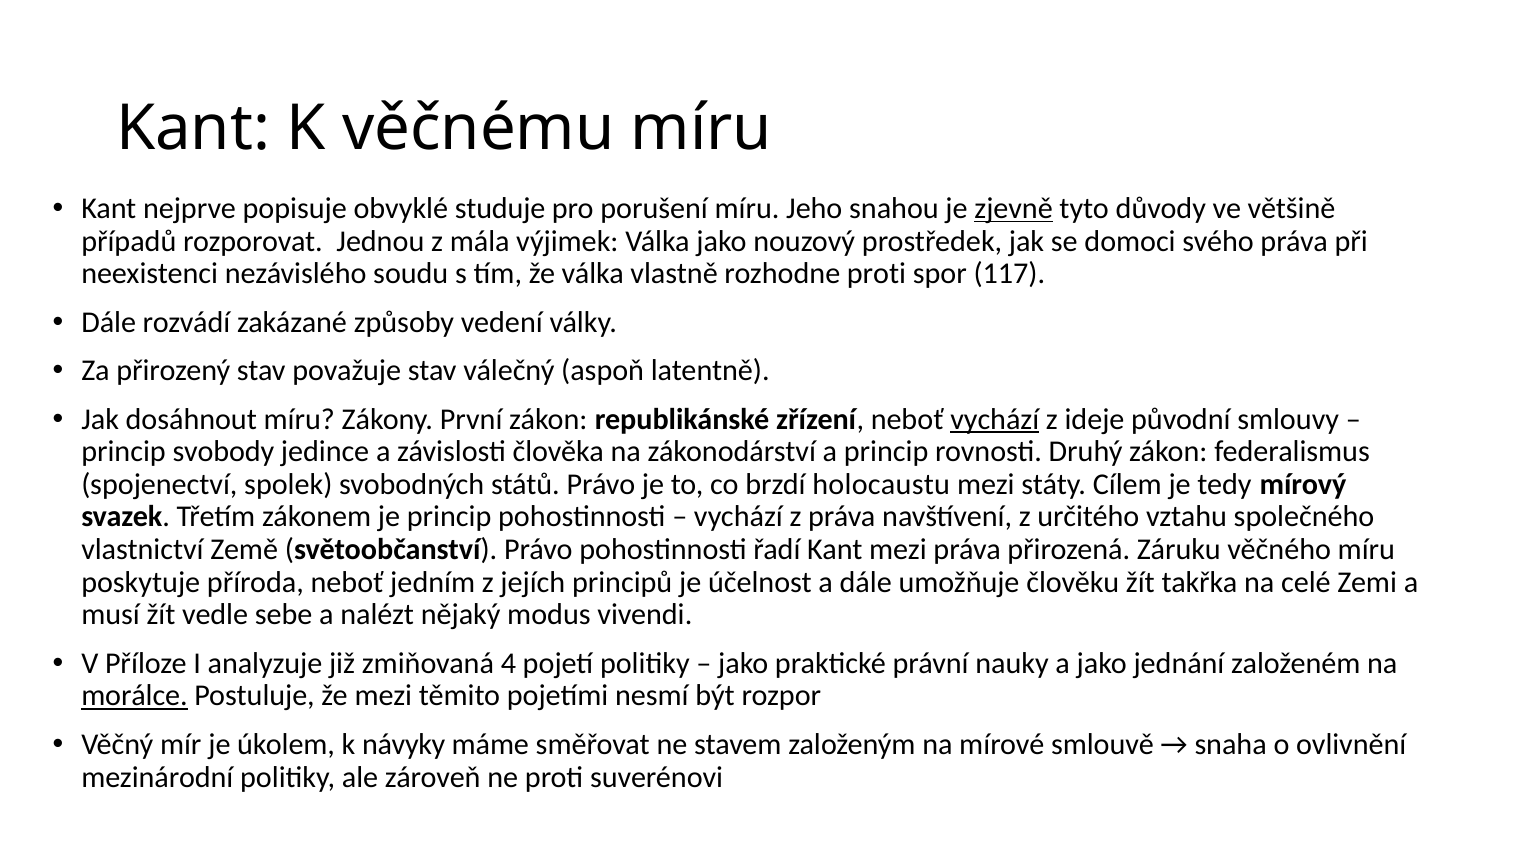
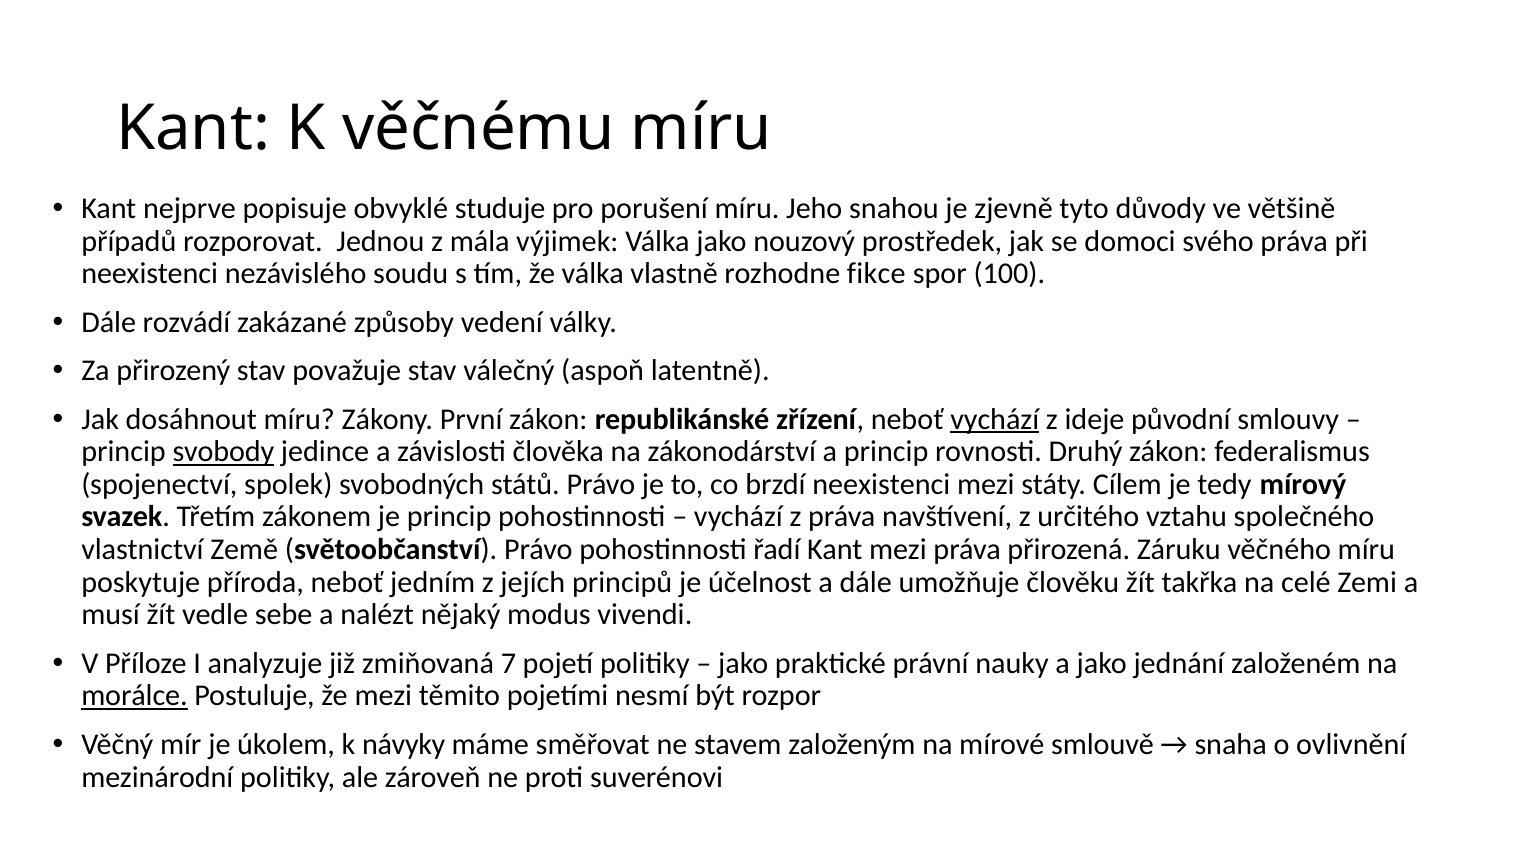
zjevně underline: present -> none
rozhodne proti: proti -> fikce
117: 117 -> 100
svobody underline: none -> present
brzdí holocaustu: holocaustu -> neexistenci
4: 4 -> 7
